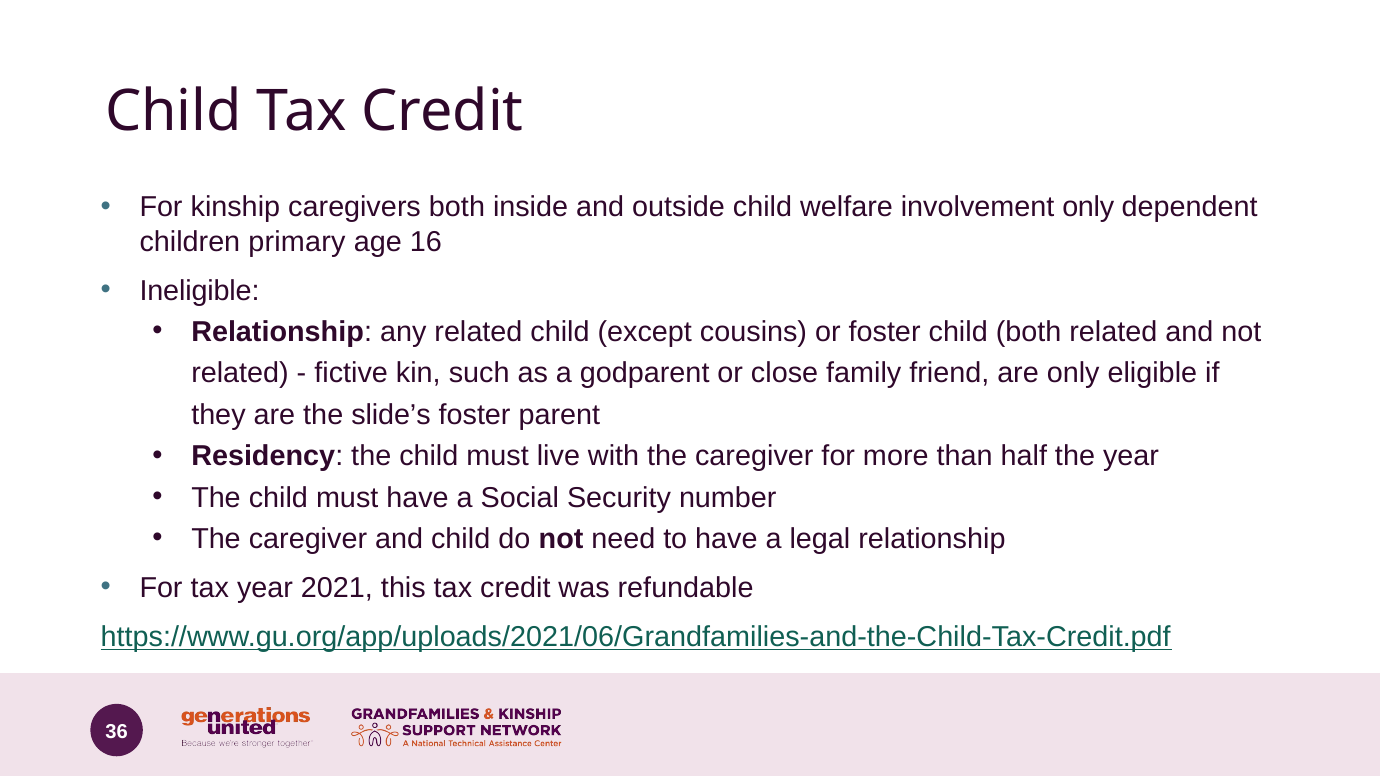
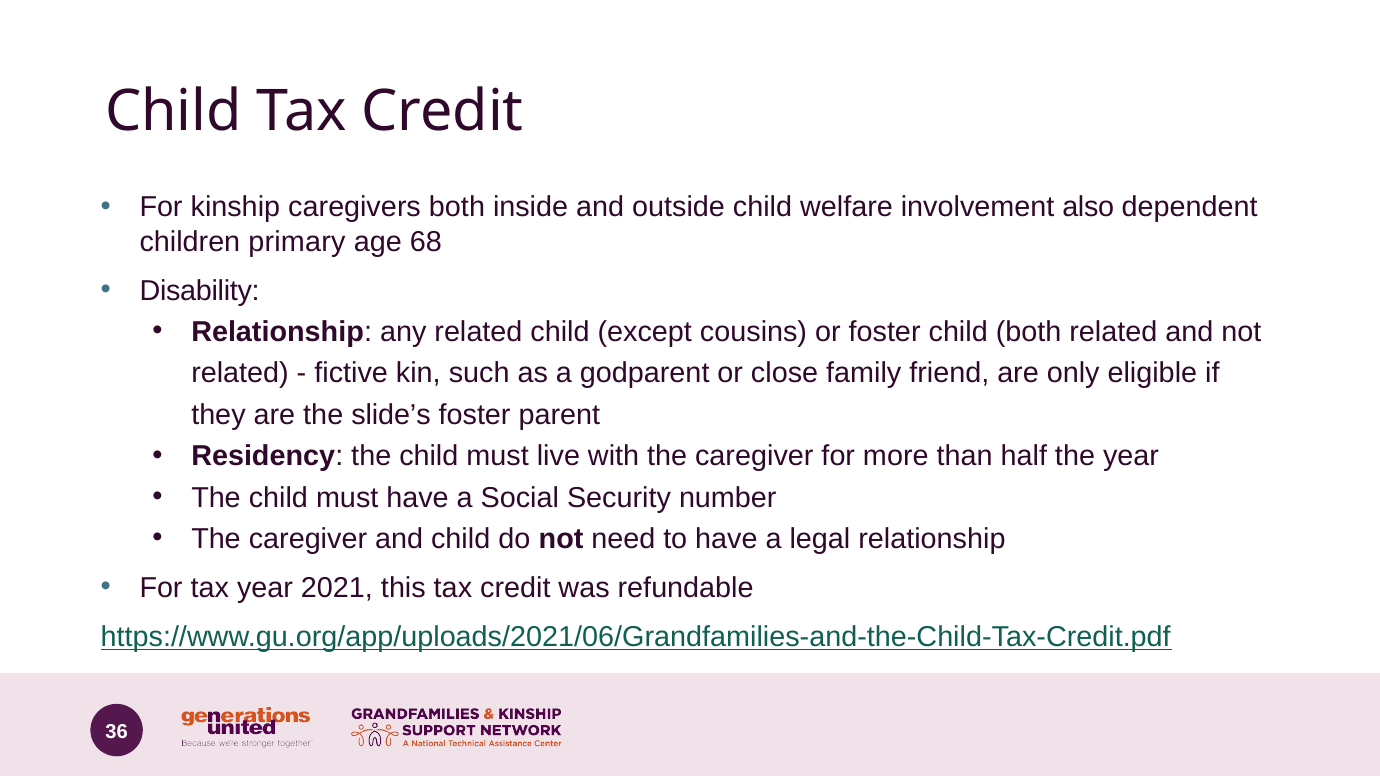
involvement only: only -> also
16: 16 -> 68
Ineligible: Ineligible -> Disability
